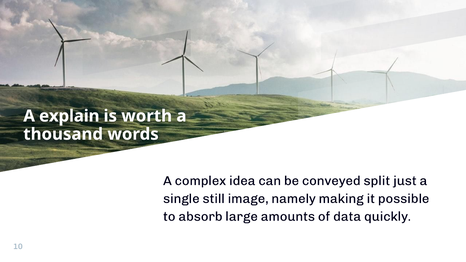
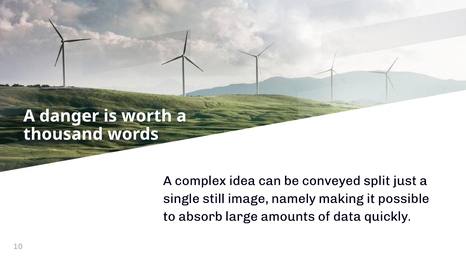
explain: explain -> danger
